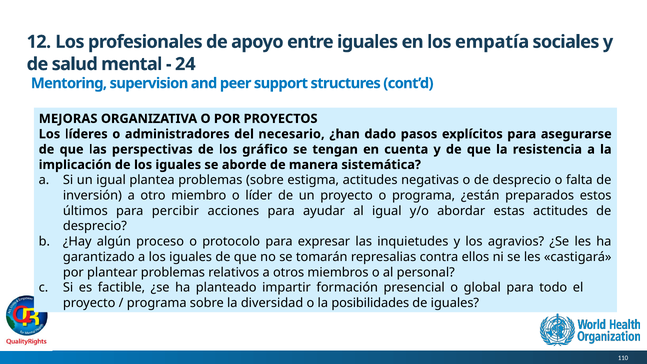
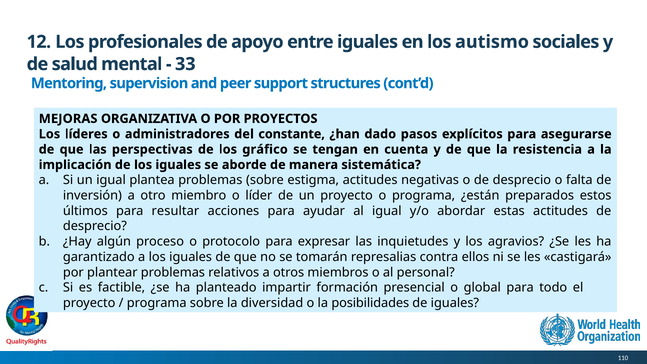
empatía: empatía -> autismo
24: 24 -> 33
necesario: necesario -> constante
percibir: percibir -> resultar
